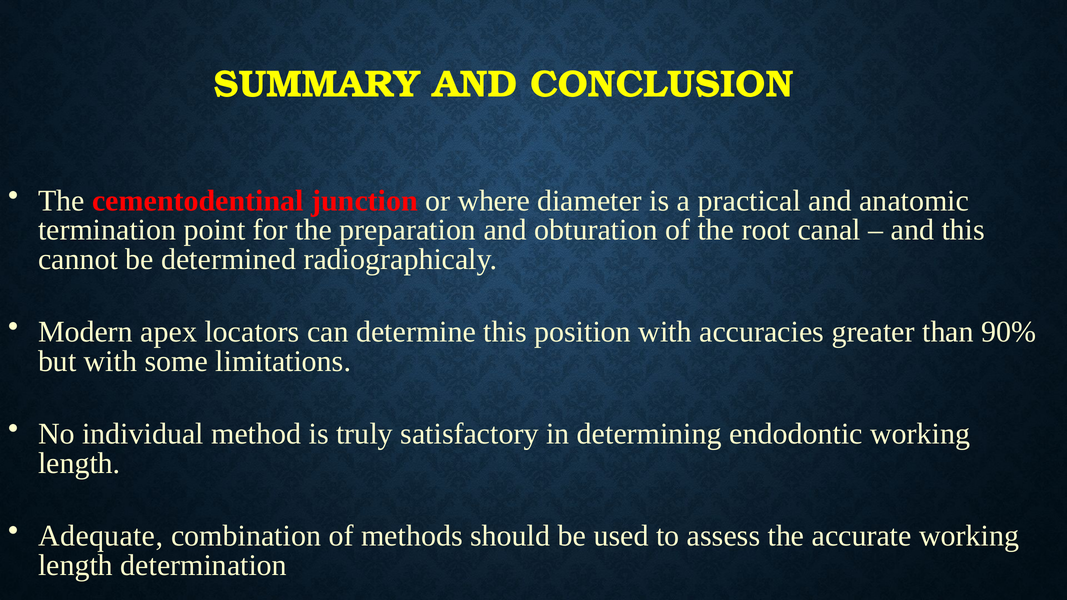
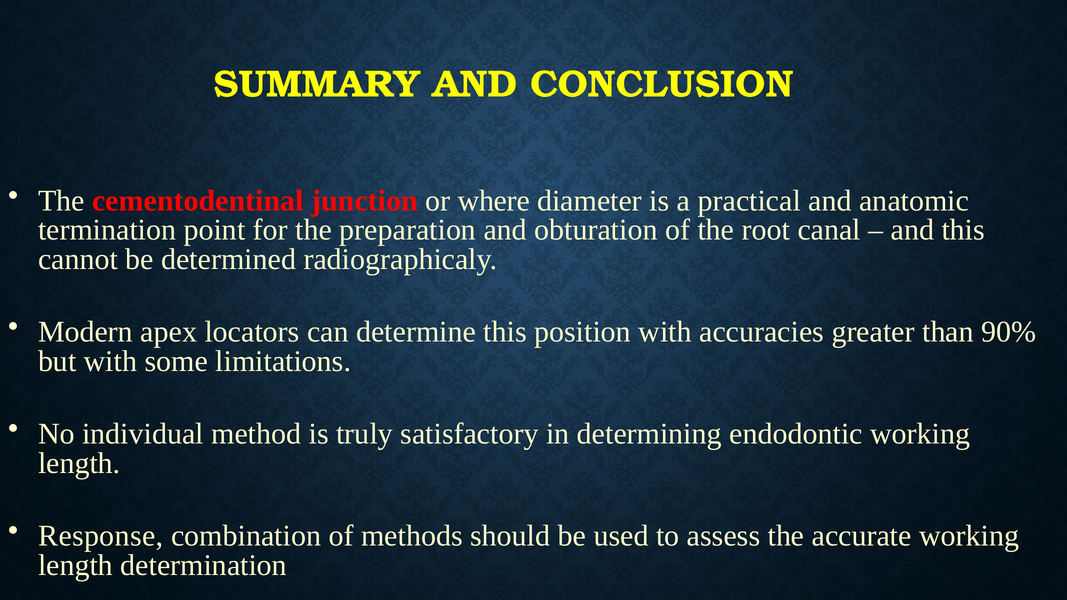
Adequate: Adequate -> Response
